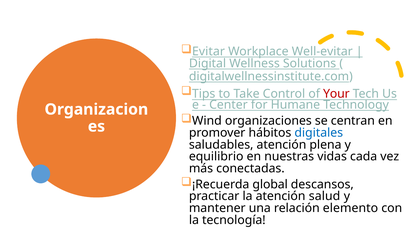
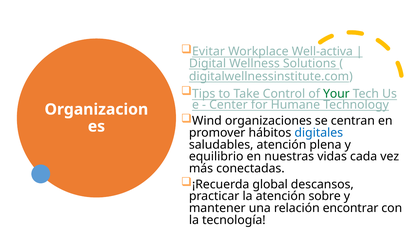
Well-evitar: Well-evitar -> Well-activa
Your colour: red -> green
salud: salud -> sobre
elemento: elemento -> encontrar
